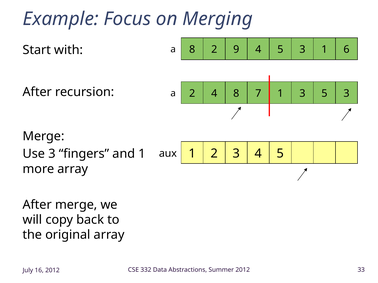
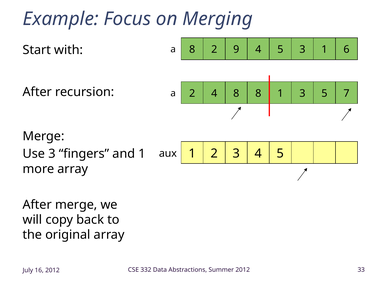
8 7: 7 -> 8
3 5 3: 3 -> 7
